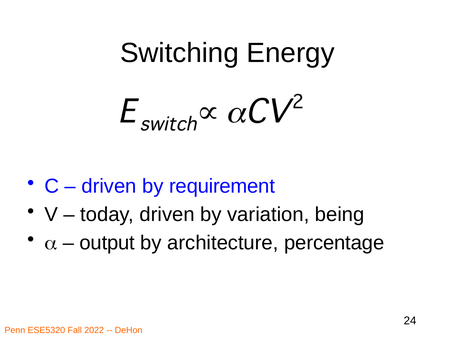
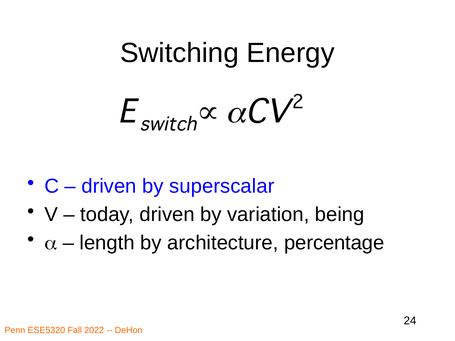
requirement: requirement -> superscalar
output: output -> length
